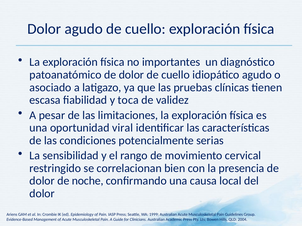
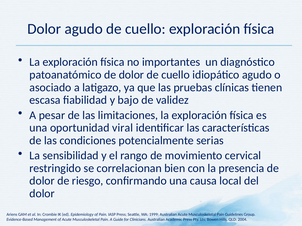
toca: toca -> bajo
noche: noche -> riesgo
